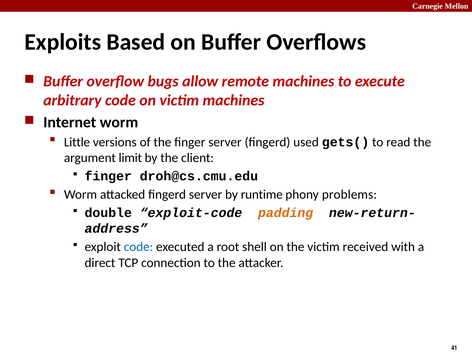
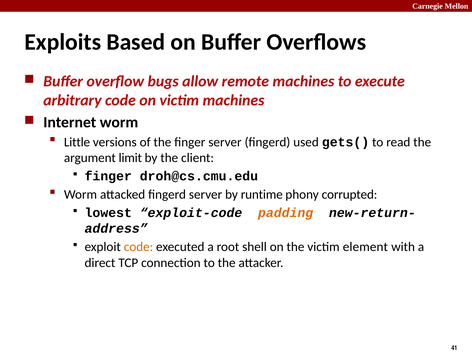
problems: problems -> corrupted
double: double -> lowest
code at (138, 247) colour: blue -> orange
received: received -> element
